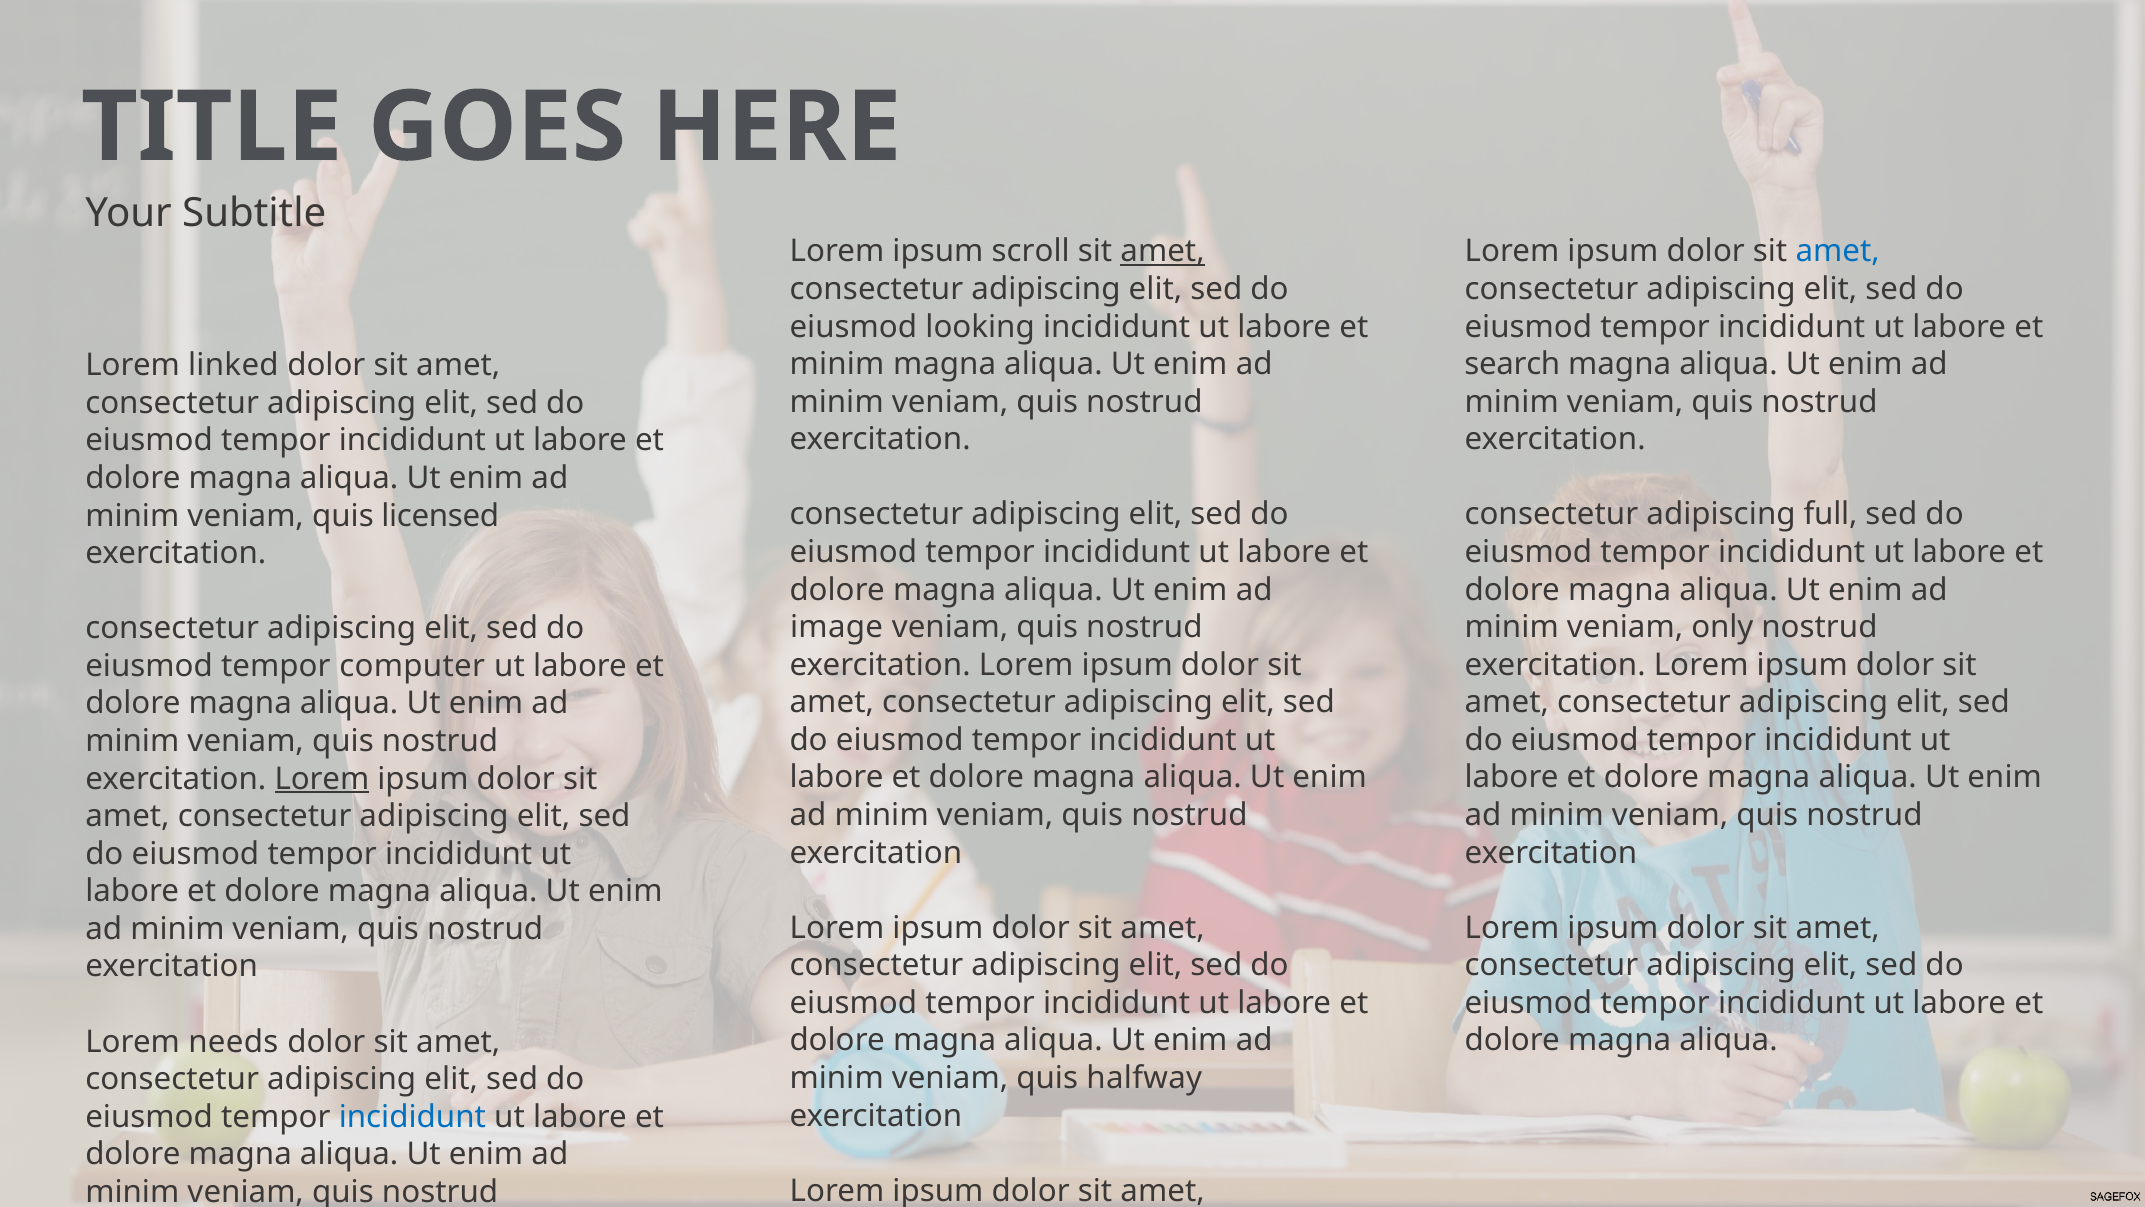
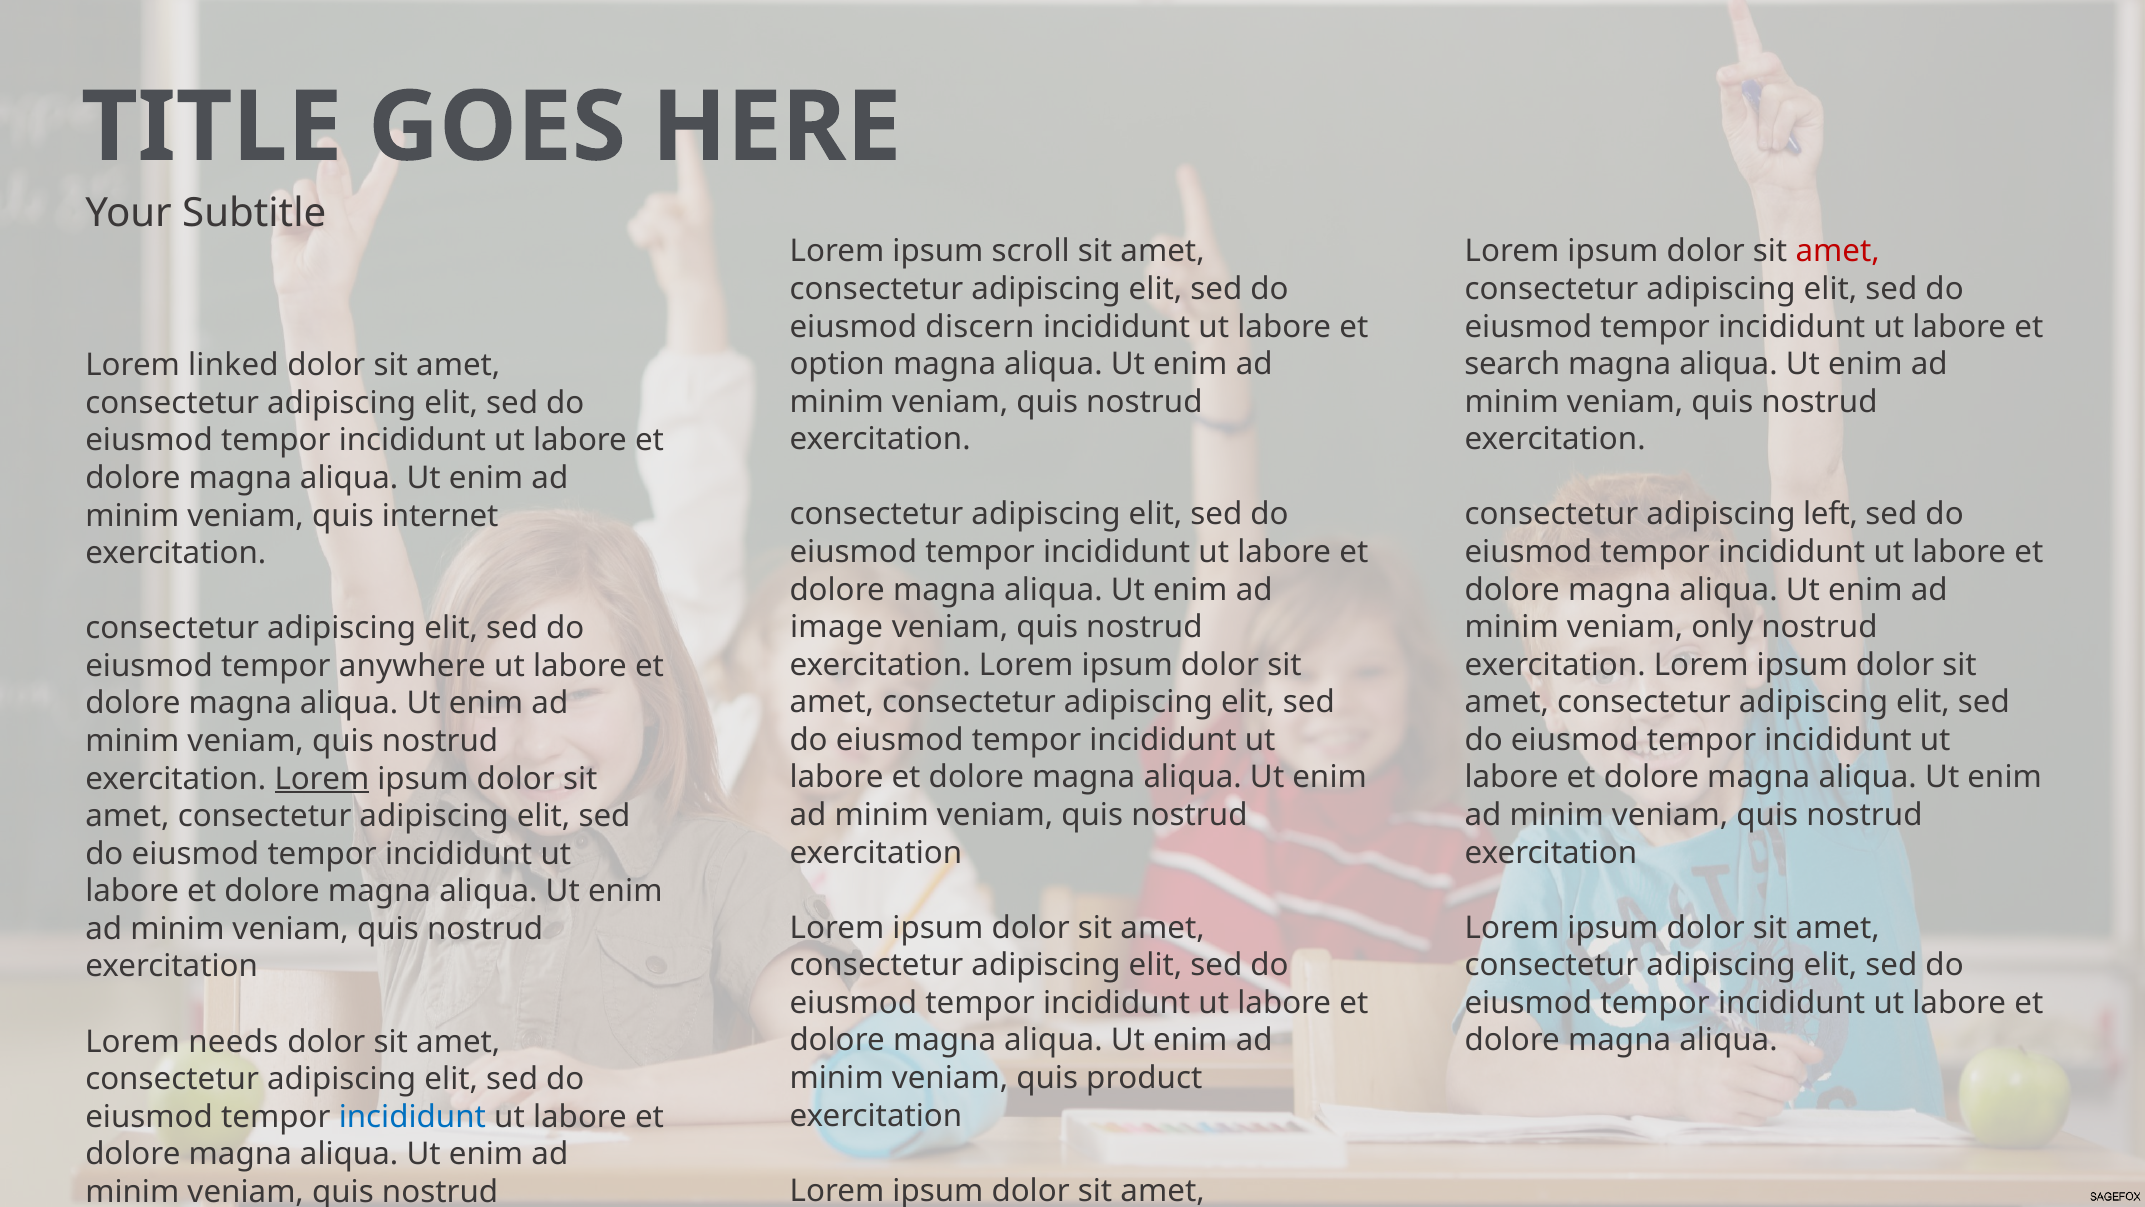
amet at (1163, 252) underline: present -> none
amet at (1838, 252) colour: blue -> red
looking: looking -> discern
minim at (837, 364): minim -> option
full: full -> left
licensed: licensed -> internet
computer: computer -> anywhere
halfway: halfway -> product
